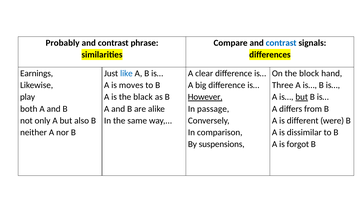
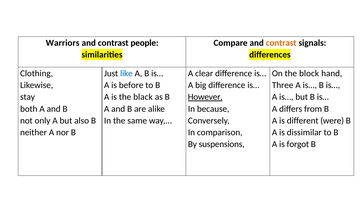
Probably: Probably -> Warriors
phrase: phrase -> people
contrast at (281, 43) colour: blue -> orange
Earnings: Earnings -> Clothing
moves: moves -> before
play: play -> stay
but at (302, 97) underline: present -> none
passage: passage -> because
